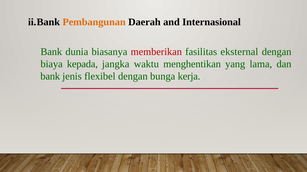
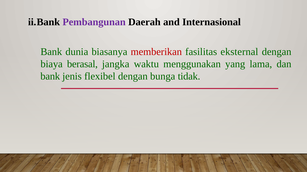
Pembangunan colour: orange -> purple
kepada: kepada -> berasal
menghentikan: menghentikan -> menggunakan
kerja: kerja -> tidak
